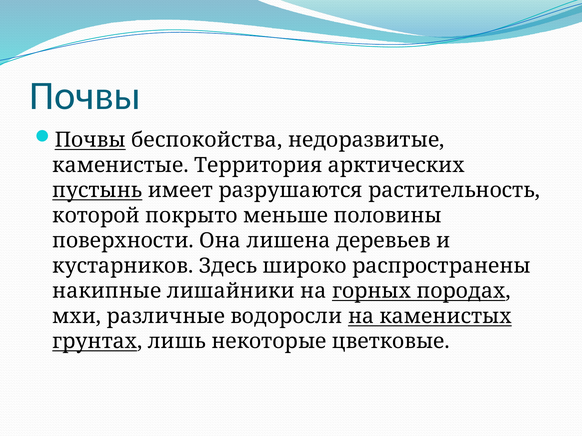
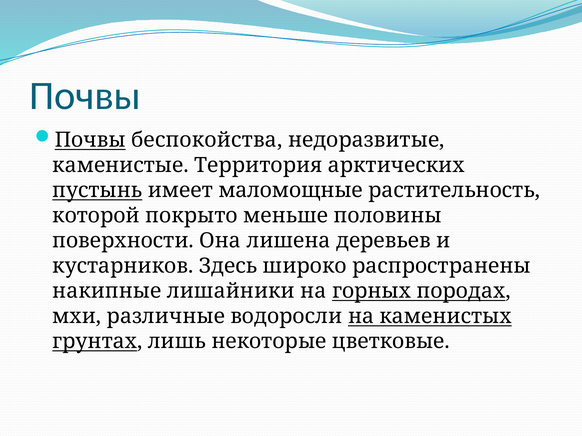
разрушаются: разрушаются -> маломощные
